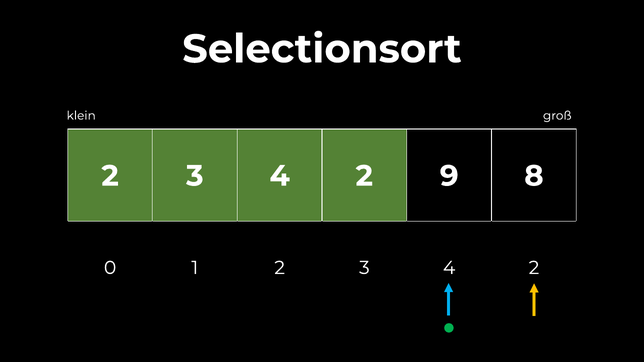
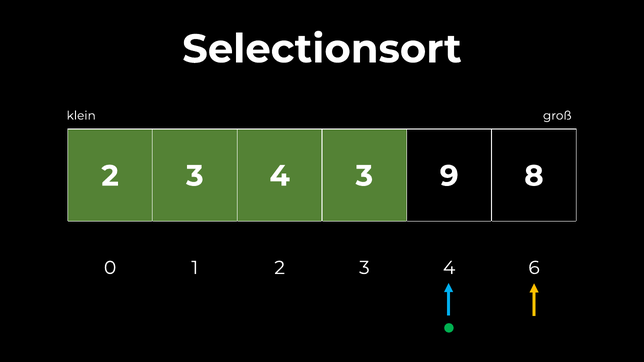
2 at (364, 176): 2 -> 3
2 at (534, 268): 2 -> 6
